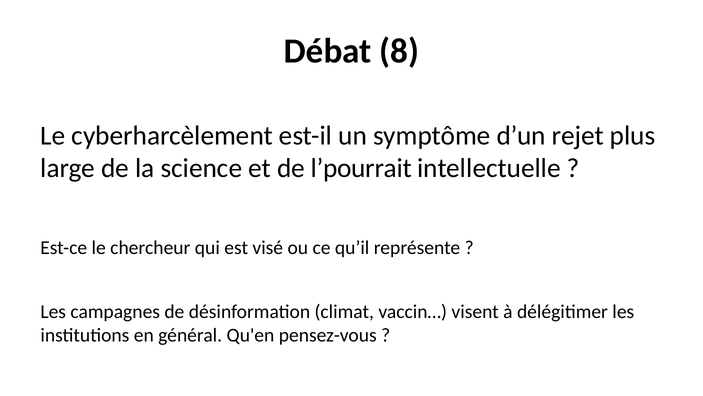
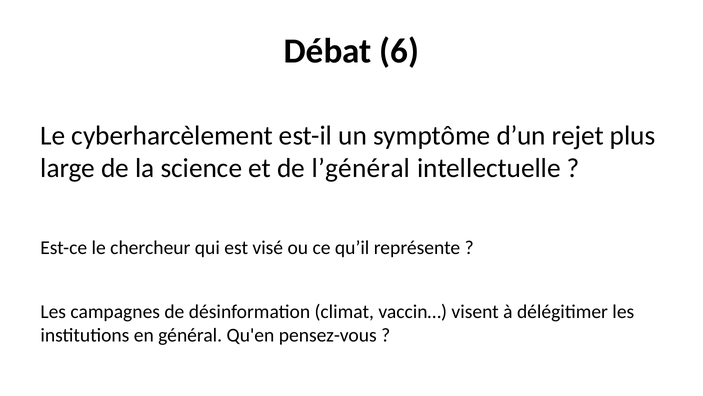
8: 8 -> 6
l’pourrait: l’pourrait -> l’général
